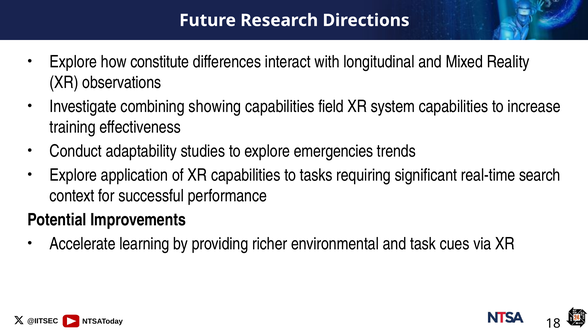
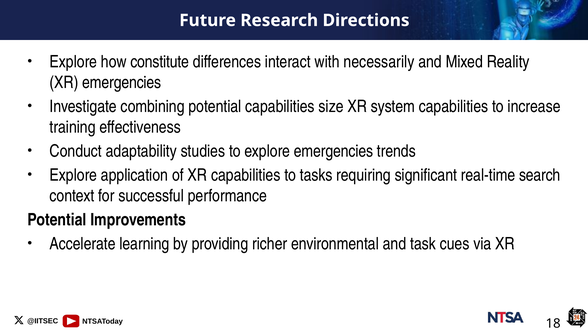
longitudinal: longitudinal -> necessarily
XR observations: observations -> emergencies
combining showing: showing -> potential
field: field -> size
